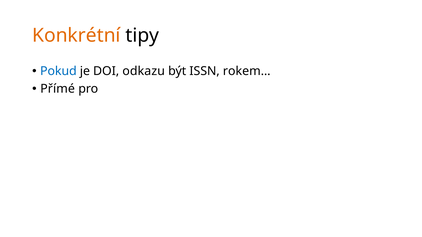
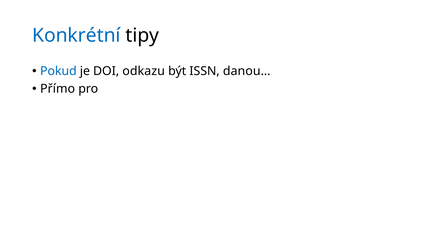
Konkrétní colour: orange -> blue
rokem…: rokem… -> danou…
Přímé: Přímé -> Přímo
